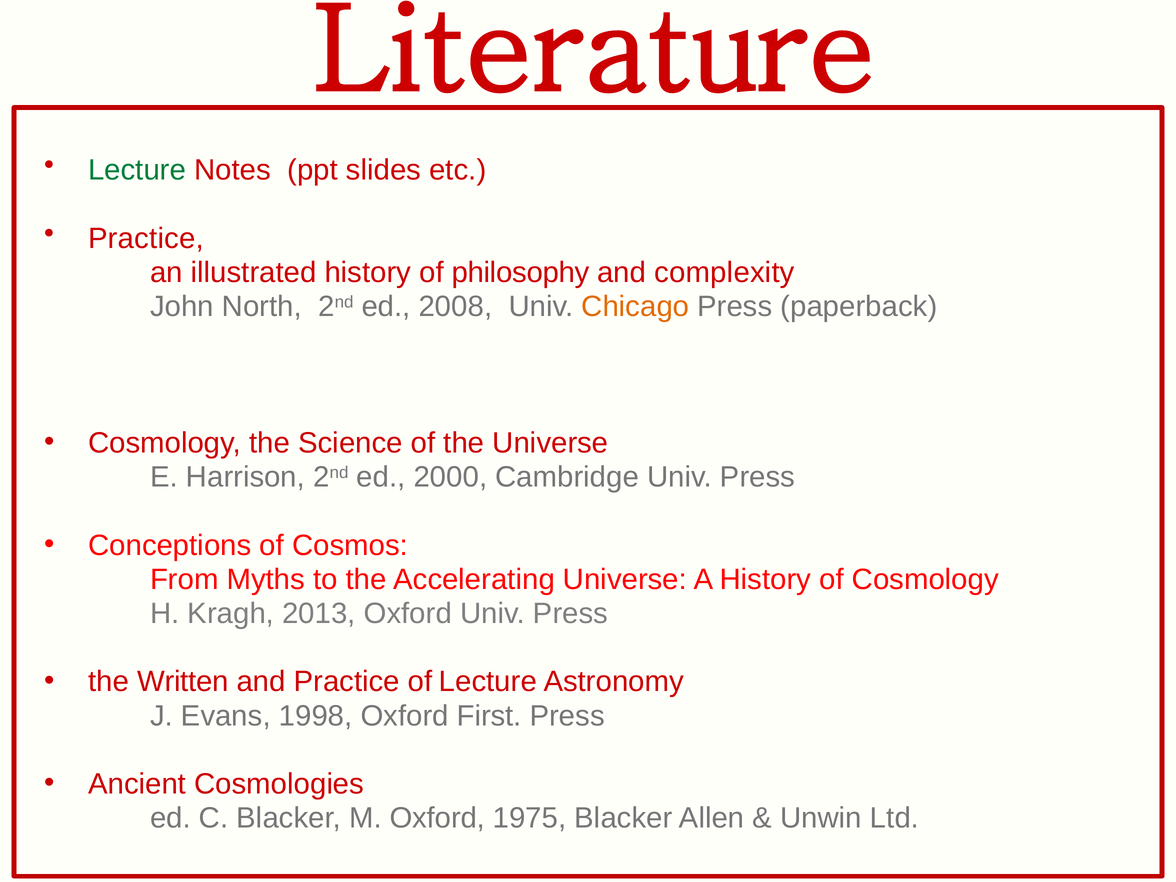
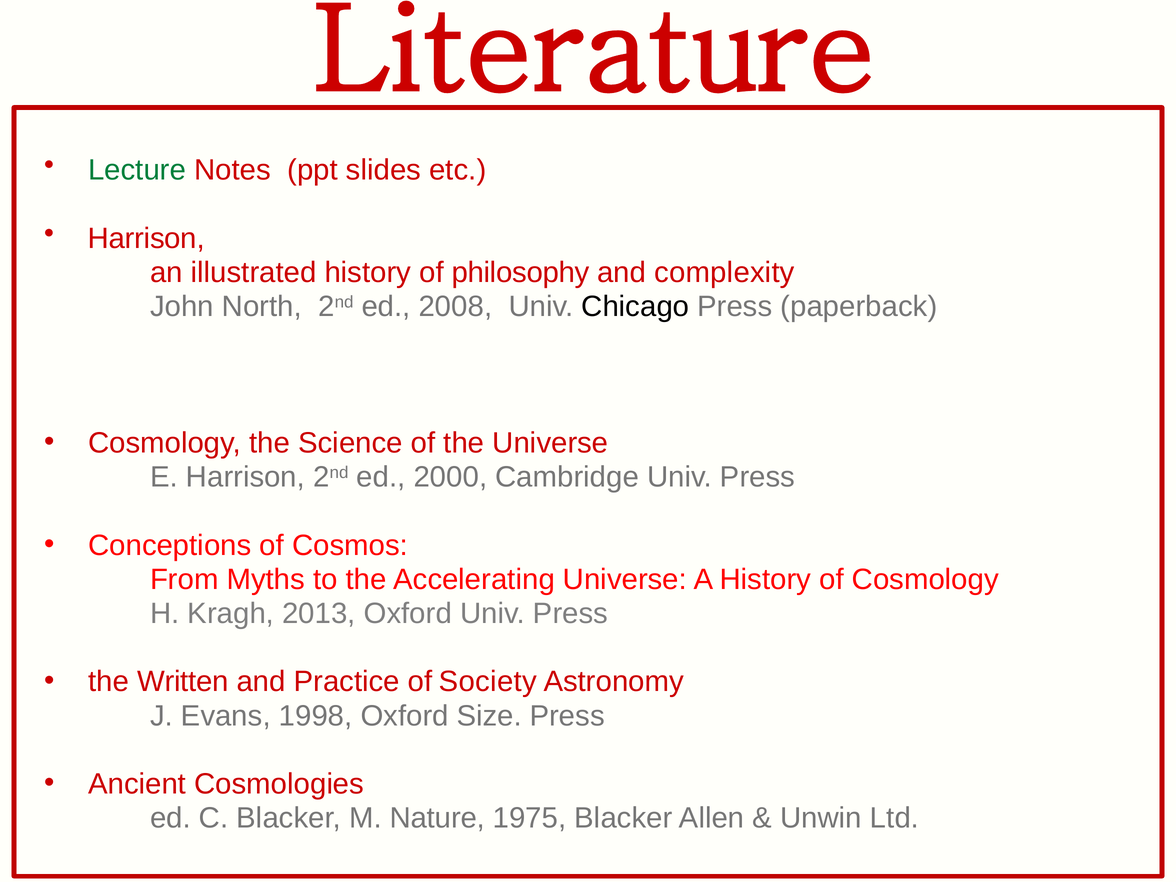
Practice at (146, 238): Practice -> Harrison
Chicago colour: orange -> black
of Lecture: Lecture -> Society
First: First -> Size
M Oxford: Oxford -> Nature
